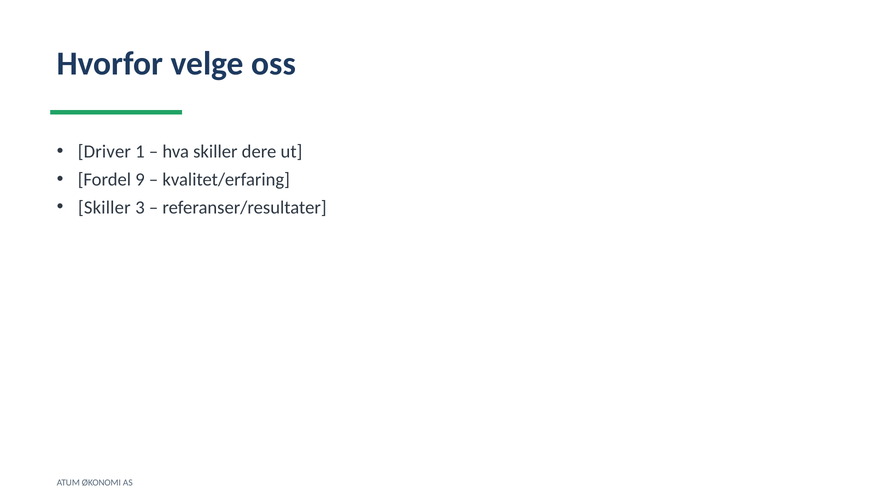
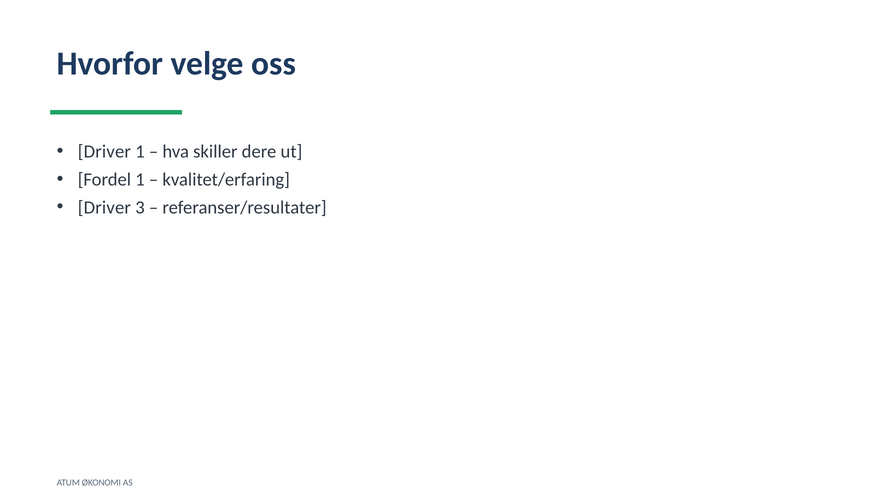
Fordel 9: 9 -> 1
Skiller at (104, 207): Skiller -> Driver
